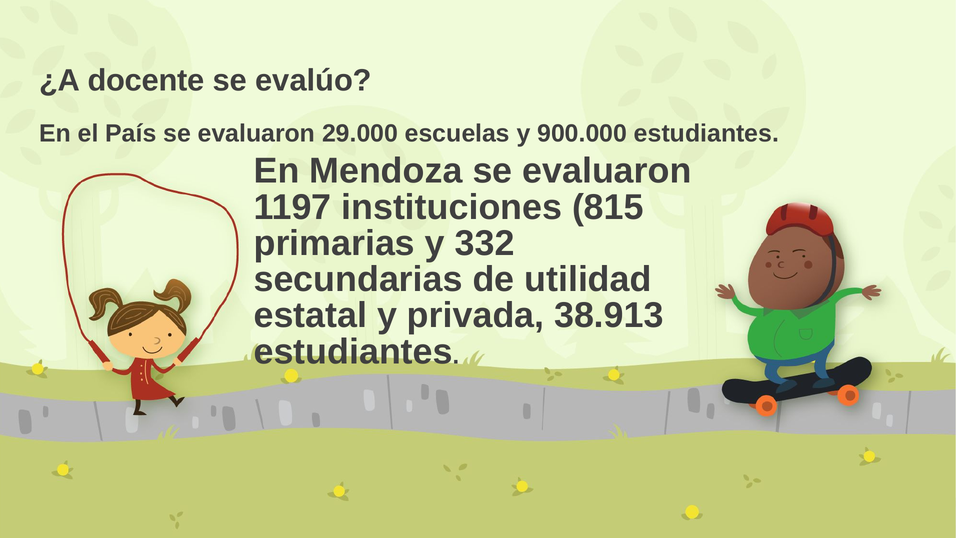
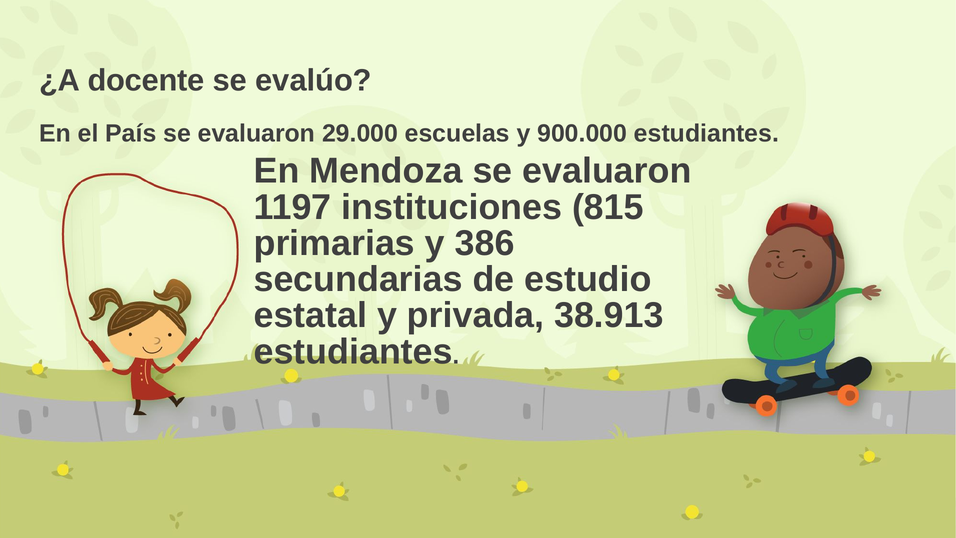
332: 332 -> 386
utilidad: utilidad -> estudio
